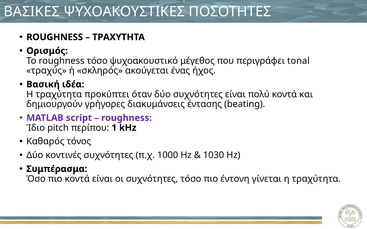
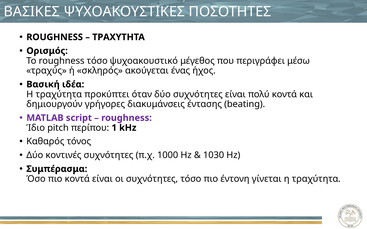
tonal: tonal -> μέσω
